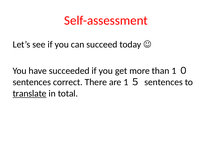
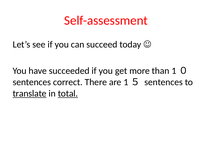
total underline: none -> present
